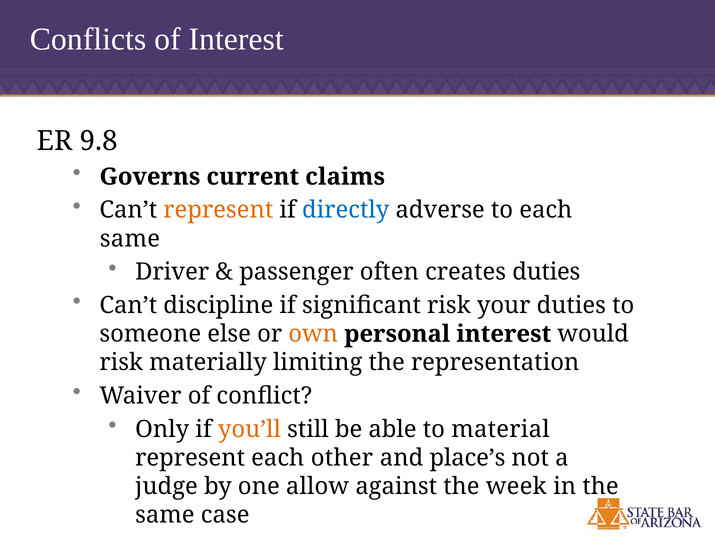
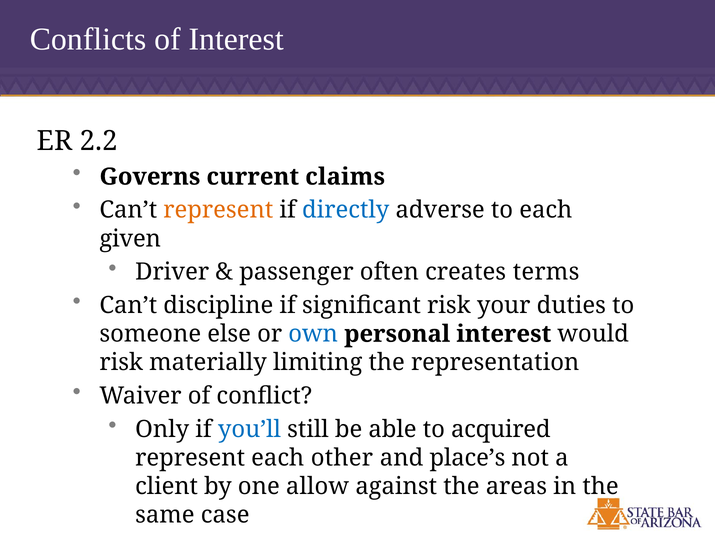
9.8: 9.8 -> 2.2
same at (130, 239): same -> given
creates duties: duties -> terms
own colour: orange -> blue
you’ll colour: orange -> blue
material: material -> acquired
judge: judge -> client
week: week -> areas
